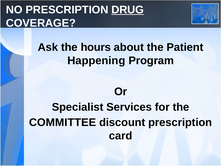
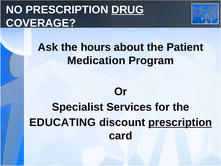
Happening: Happening -> Medication
COMMITTEE: COMMITTEE -> EDUCATING
prescription at (180, 122) underline: none -> present
